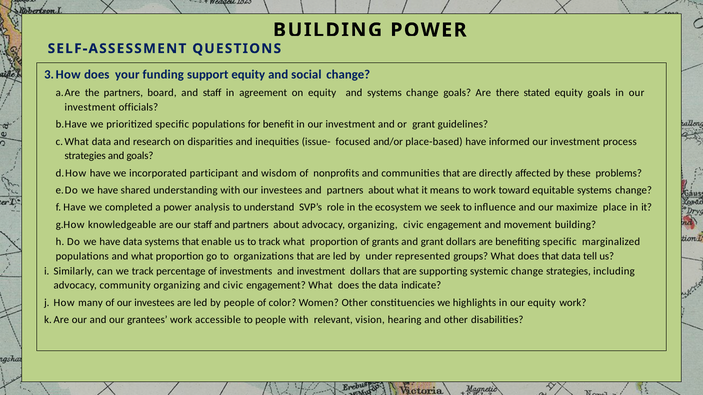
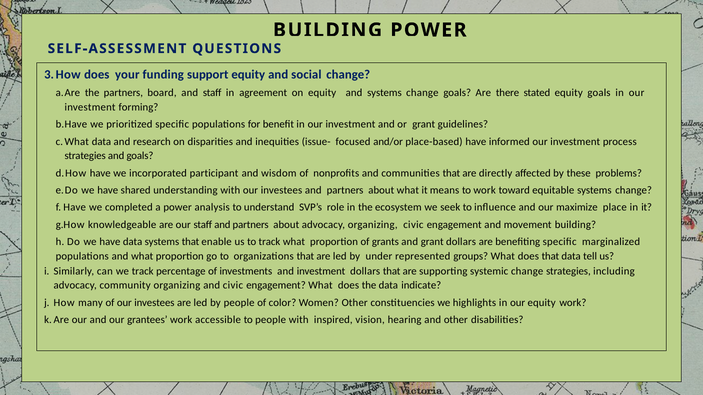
officials: officials -> forming
relevant: relevant -> inspired
